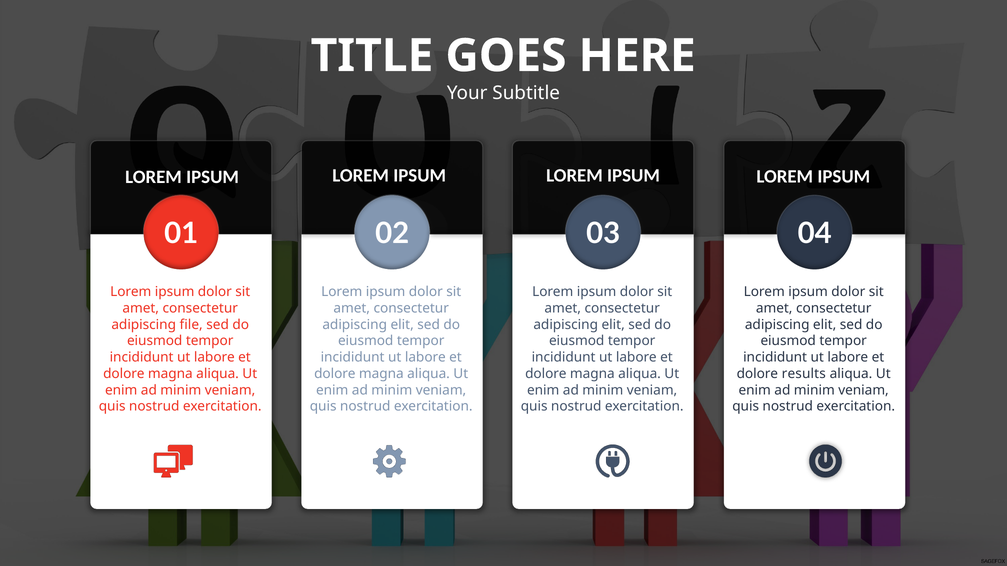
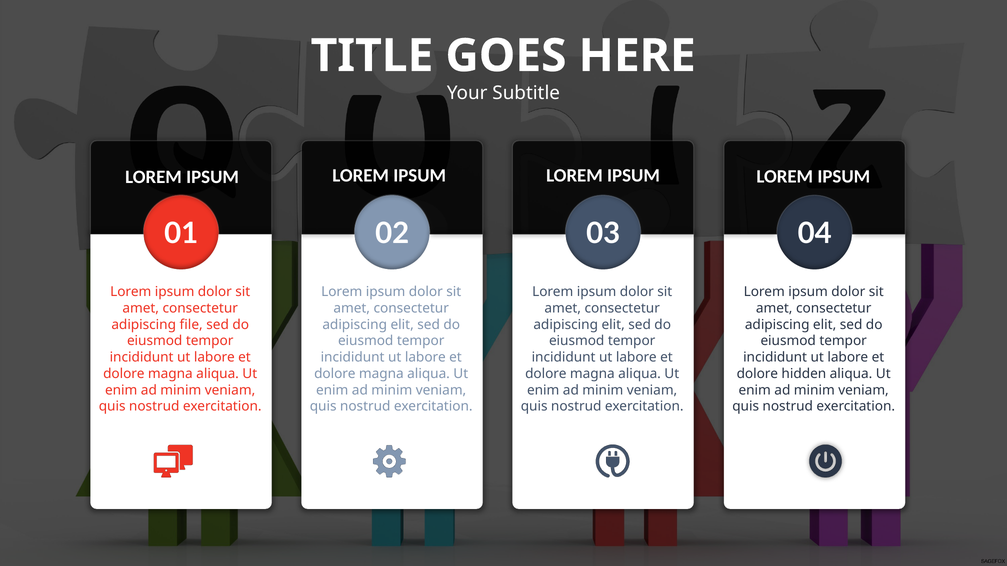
results: results -> hidden
